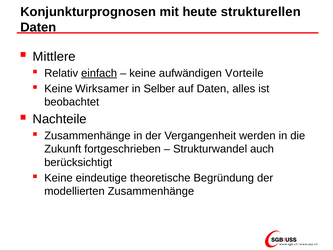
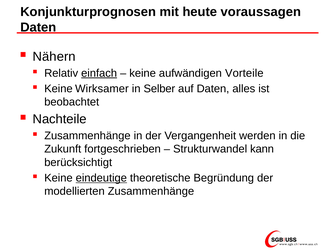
strukturellen: strukturellen -> voraussagen
Mittlere: Mittlere -> Nähern
auch: auch -> kann
eindeutige underline: none -> present
